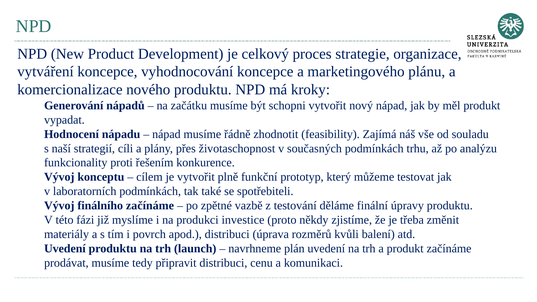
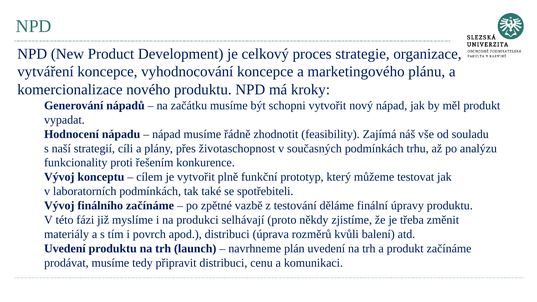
investice: investice -> selhávají
